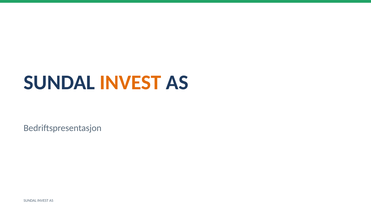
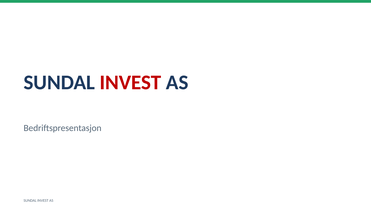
INVEST at (130, 82) colour: orange -> red
